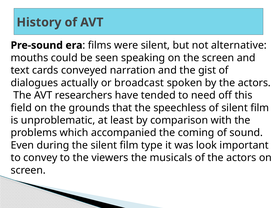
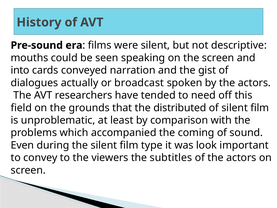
alternative: alternative -> descriptive
text: text -> into
speechless: speechless -> distributed
musicals: musicals -> subtitles
